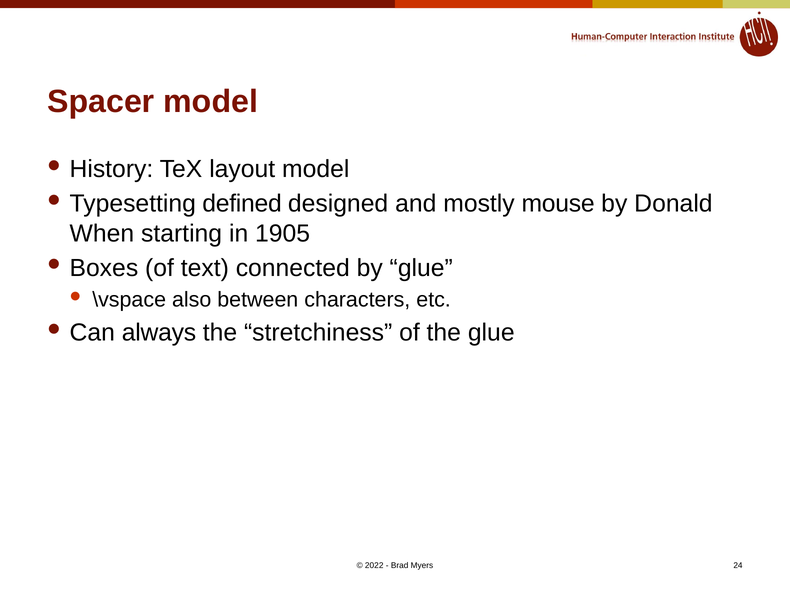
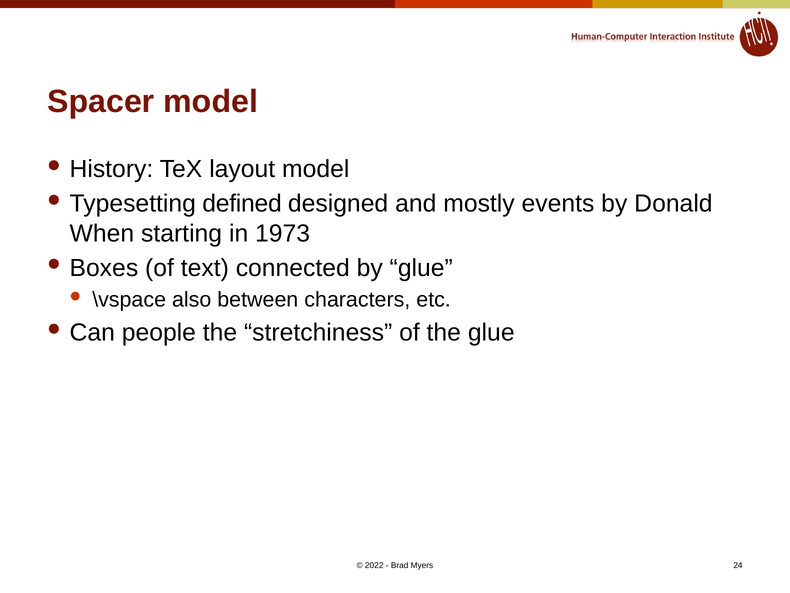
mouse: mouse -> events
1905: 1905 -> 1973
always: always -> people
